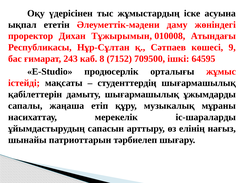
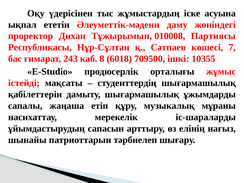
Атындағы: Атындағы -> Партиясы
9: 9 -> 7
7152: 7152 -> 6018
64595: 64595 -> 10355
